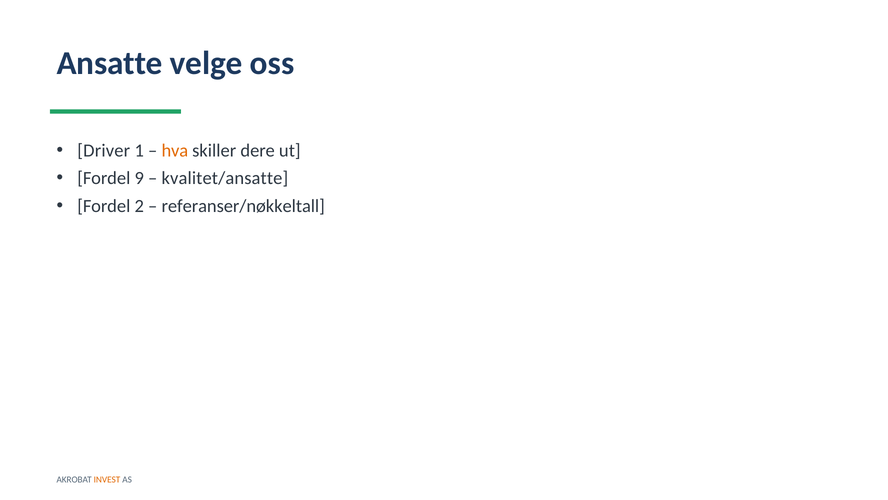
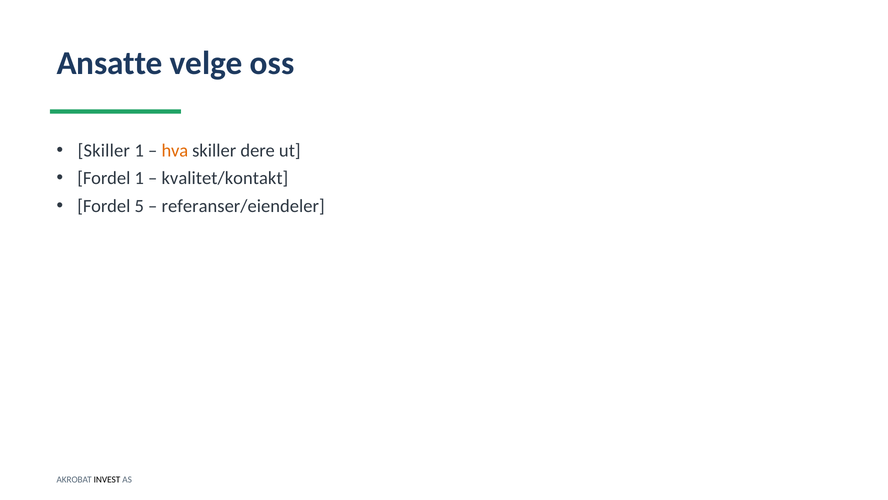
Driver at (104, 150): Driver -> Skiller
Fordel 9: 9 -> 1
kvalitet/ansatte: kvalitet/ansatte -> kvalitet/kontakt
2: 2 -> 5
referanser/nøkkeltall: referanser/nøkkeltall -> referanser/eiendeler
INVEST colour: orange -> black
